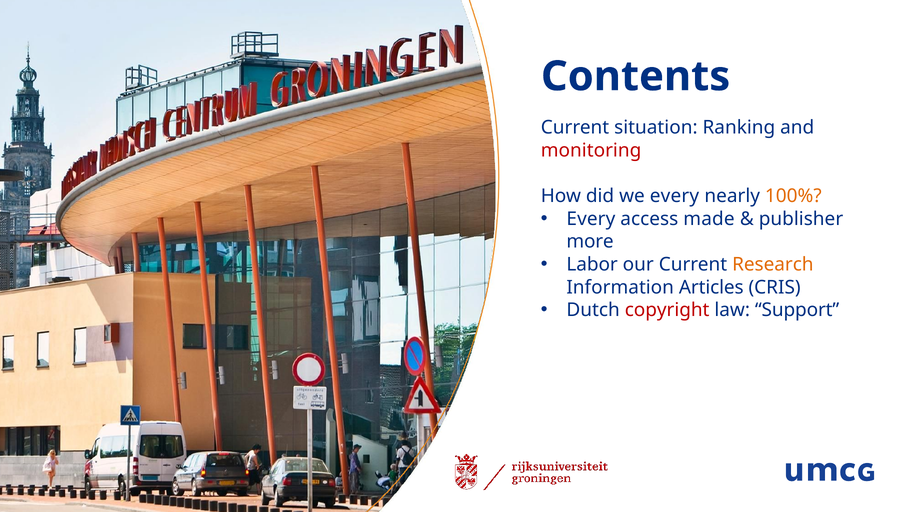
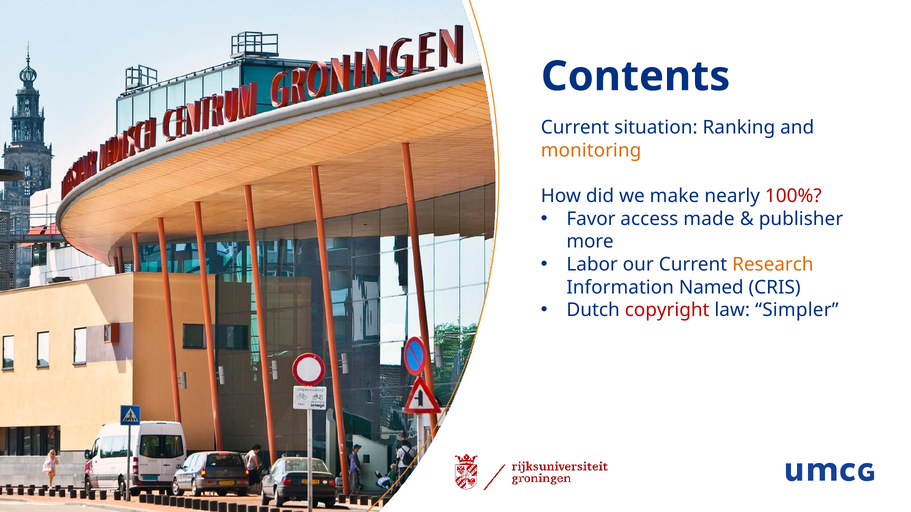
monitoring colour: red -> orange
we every: every -> make
100% colour: orange -> red
Every at (591, 219): Every -> Favor
Articles: Articles -> Named
Support: Support -> Simpler
